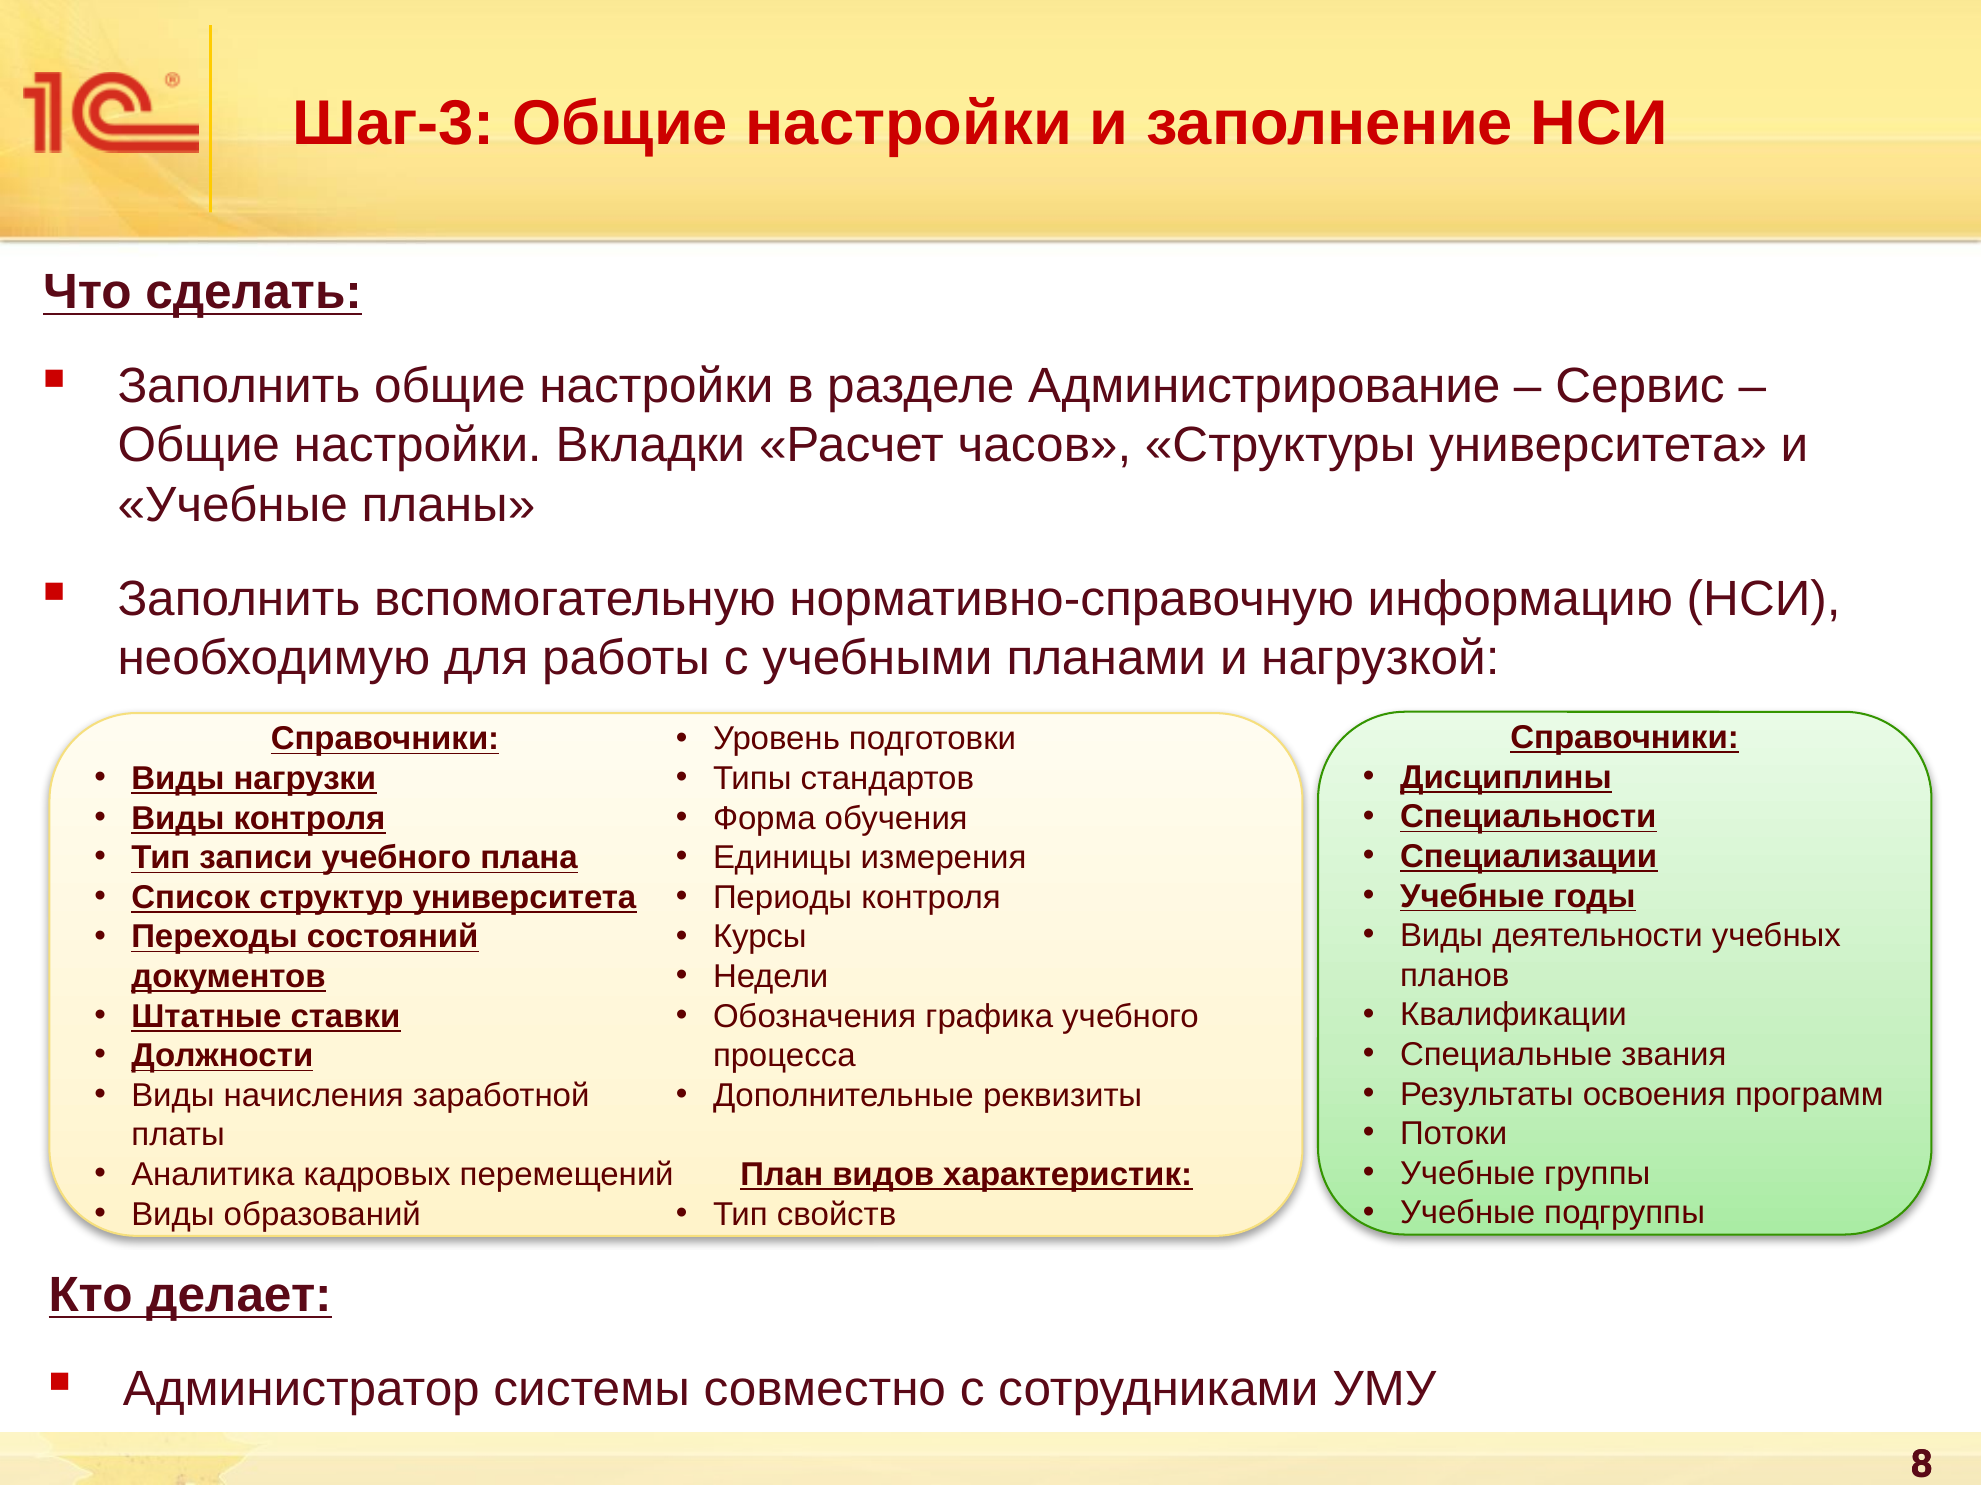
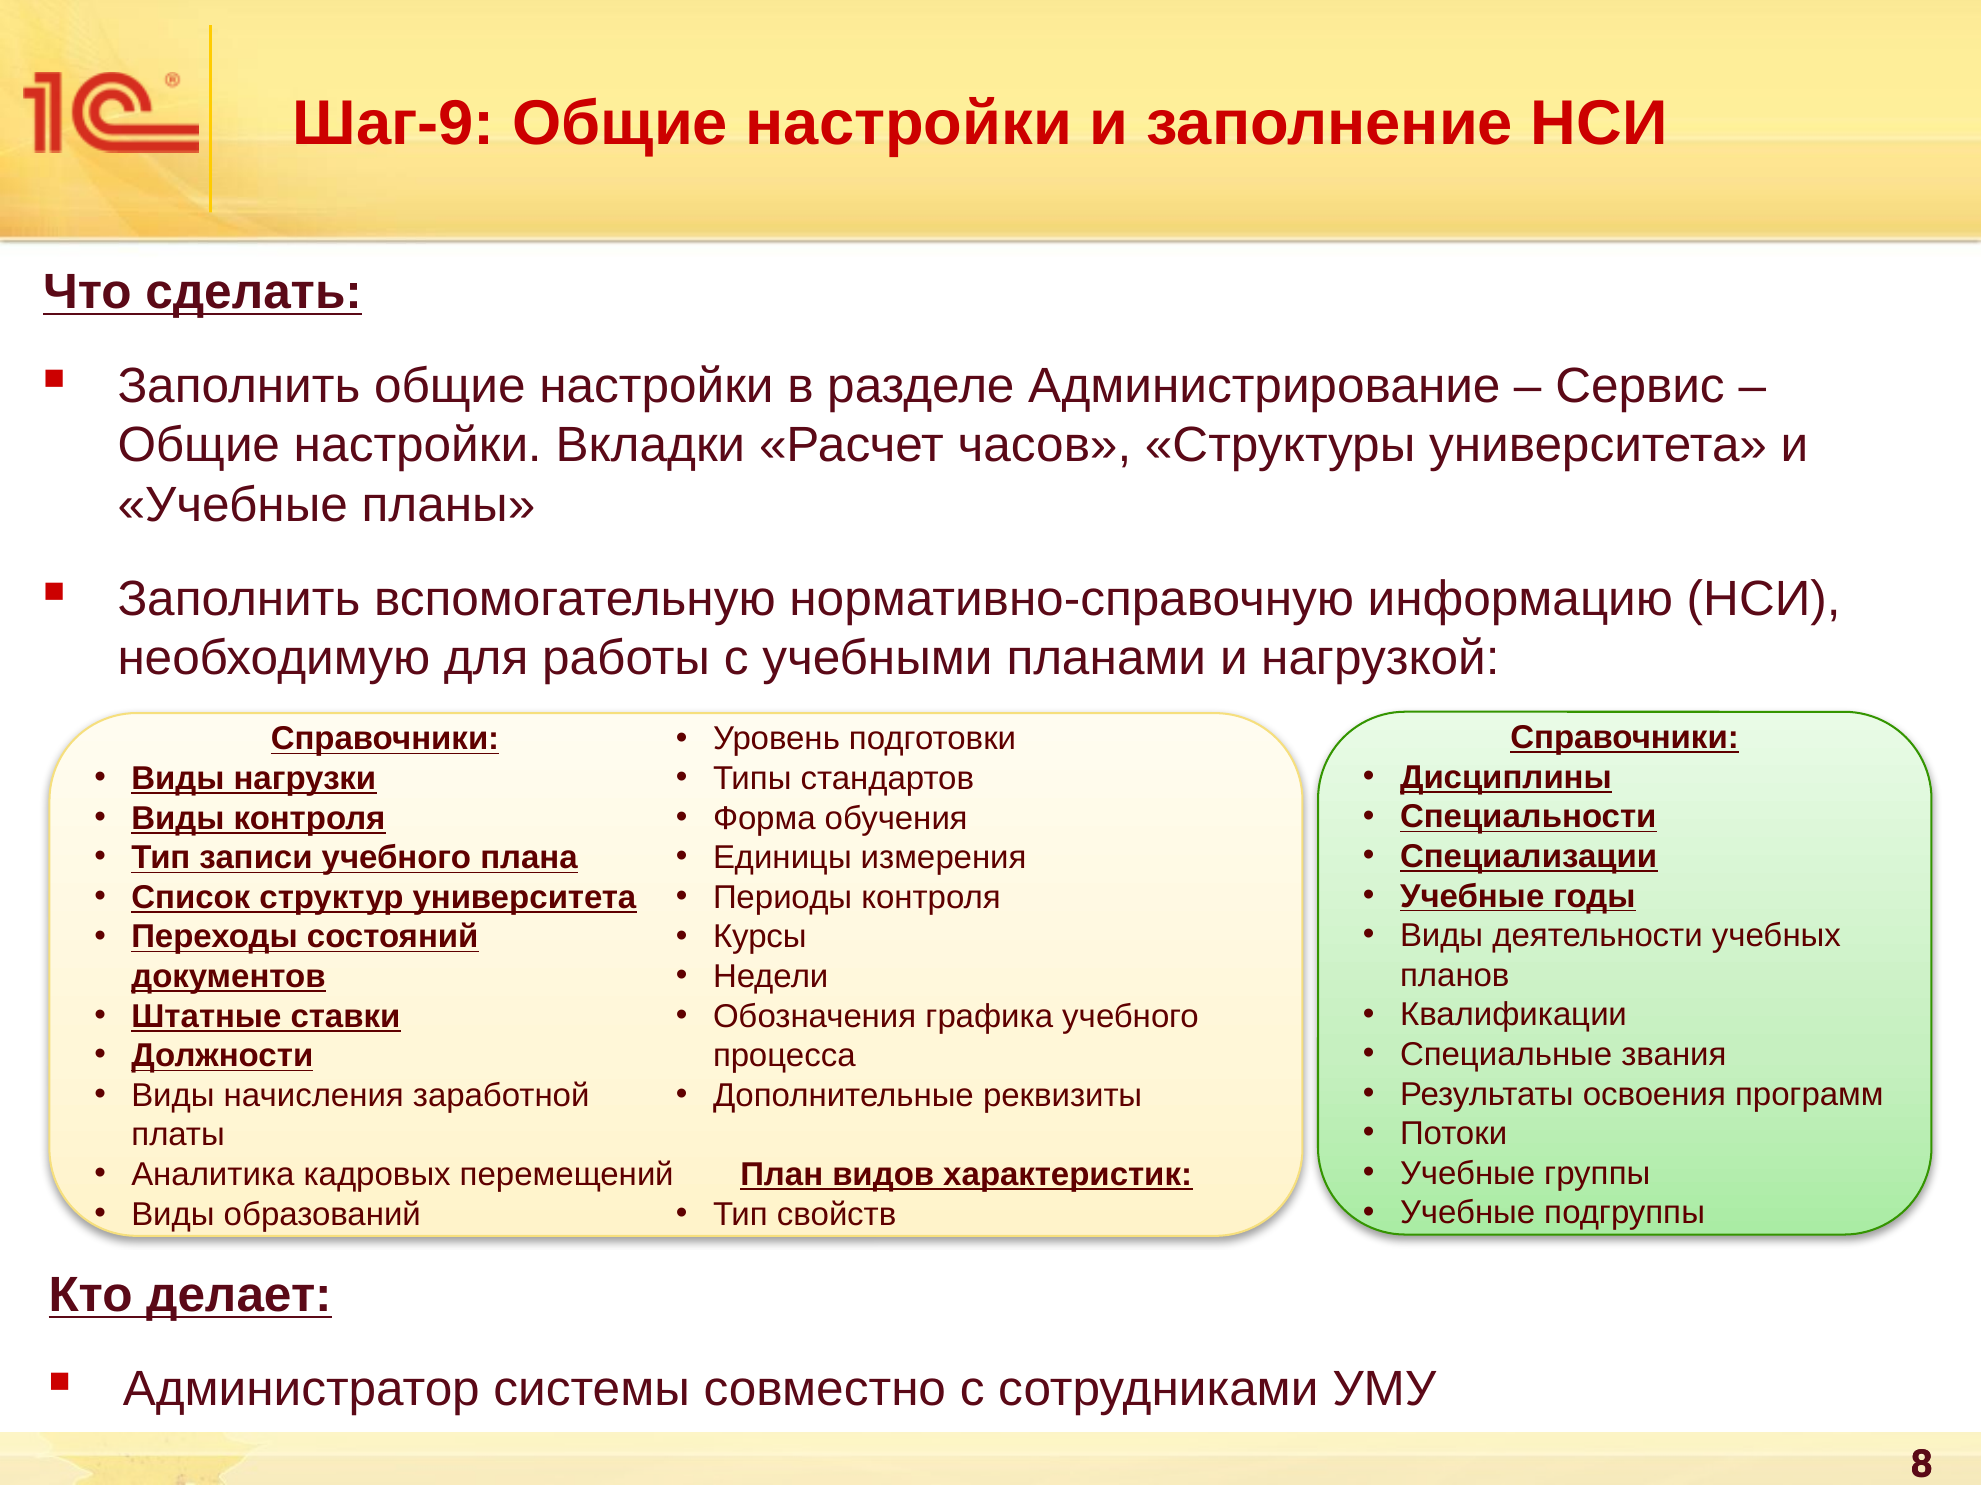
Шаг-3: Шаг-3 -> Шаг-9
